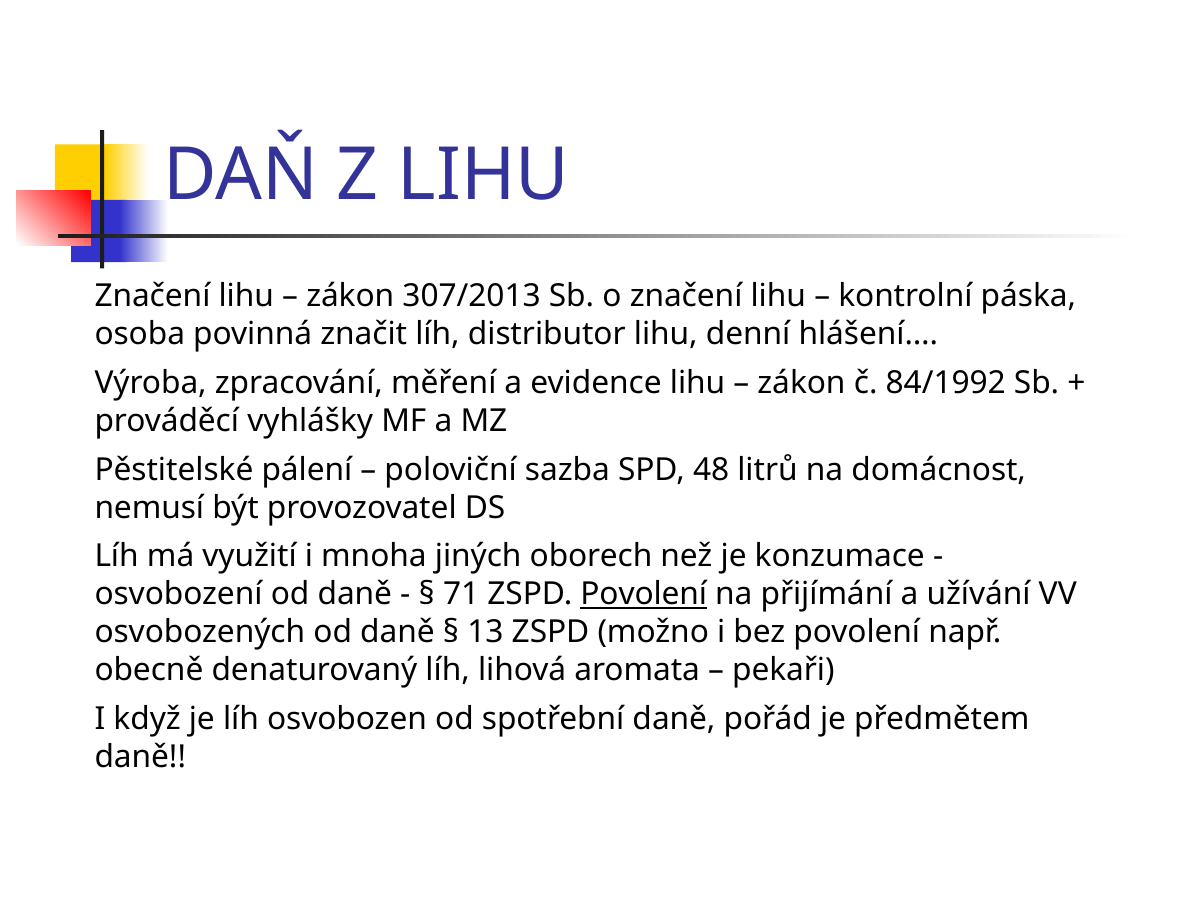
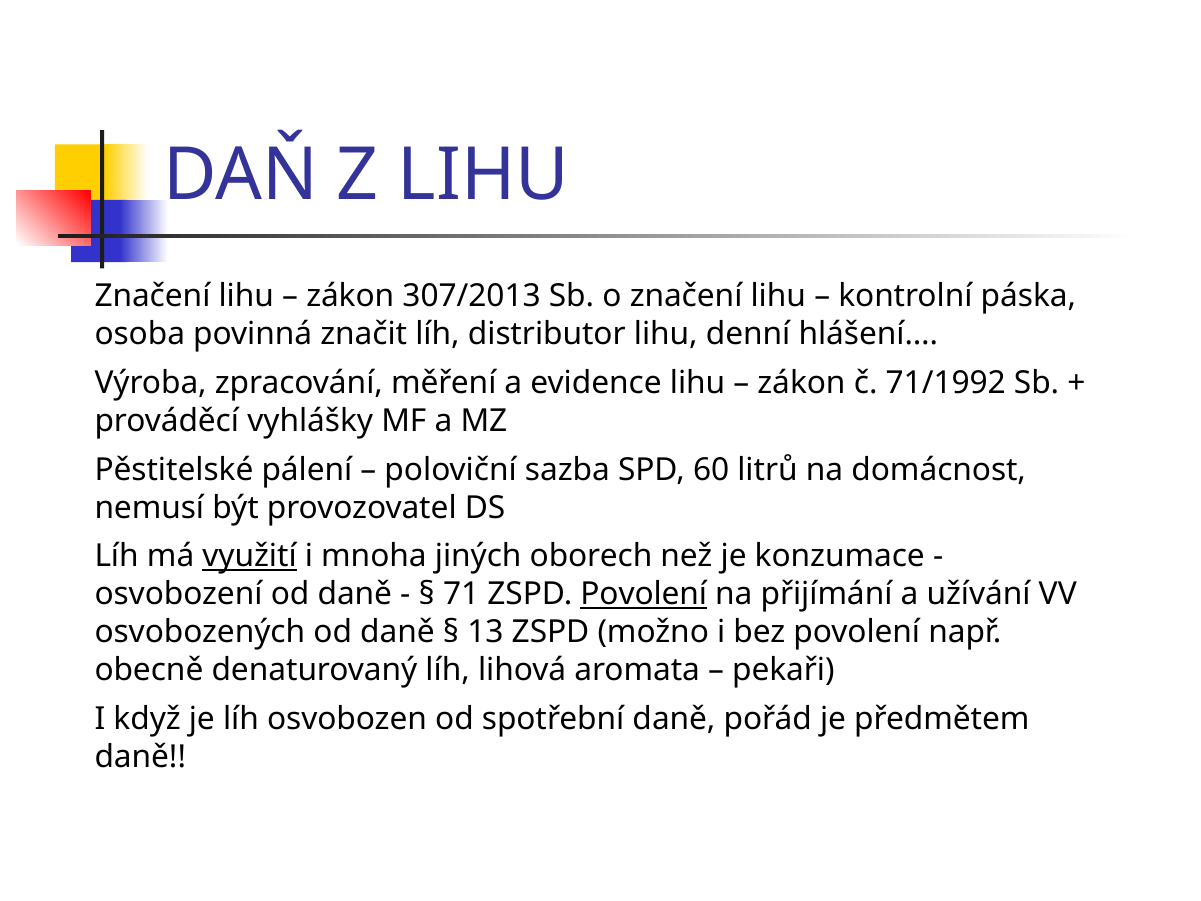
84/1992: 84/1992 -> 71/1992
48: 48 -> 60
využití underline: none -> present
